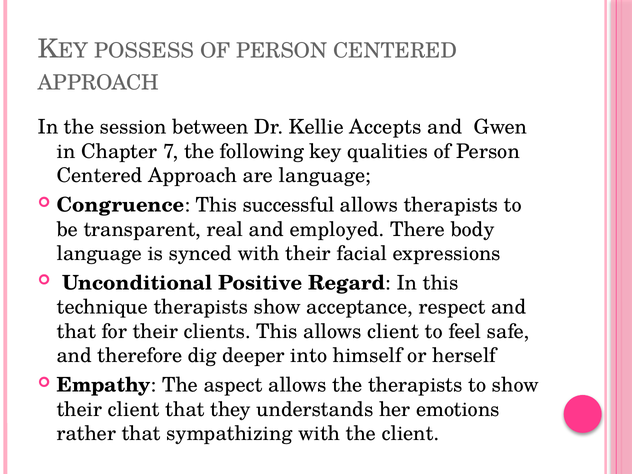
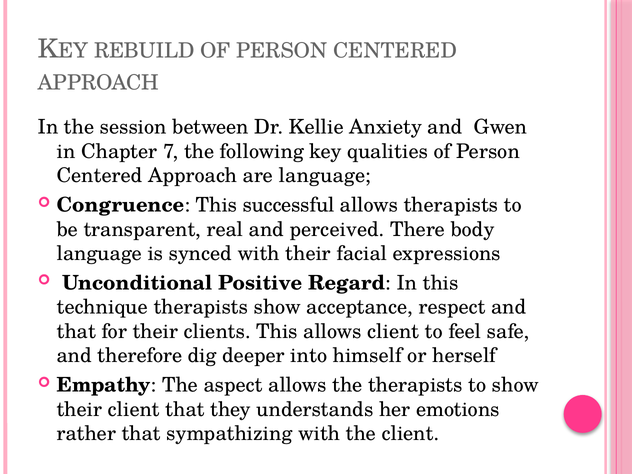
POSSESS: POSSESS -> REBUILD
Accepts: Accepts -> Anxiety
employed: employed -> perceived
